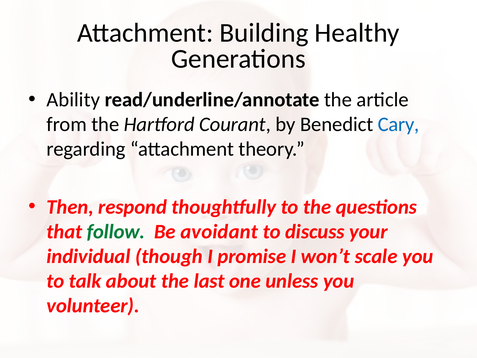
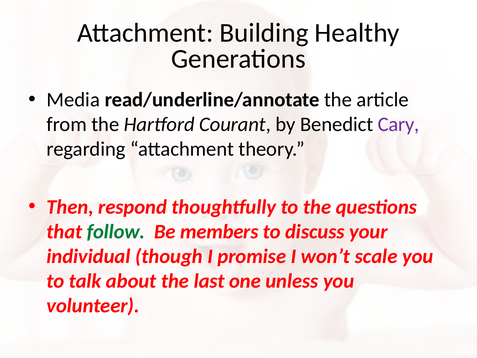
Ability: Ability -> Media
Cary colour: blue -> purple
avoidant: avoidant -> members
